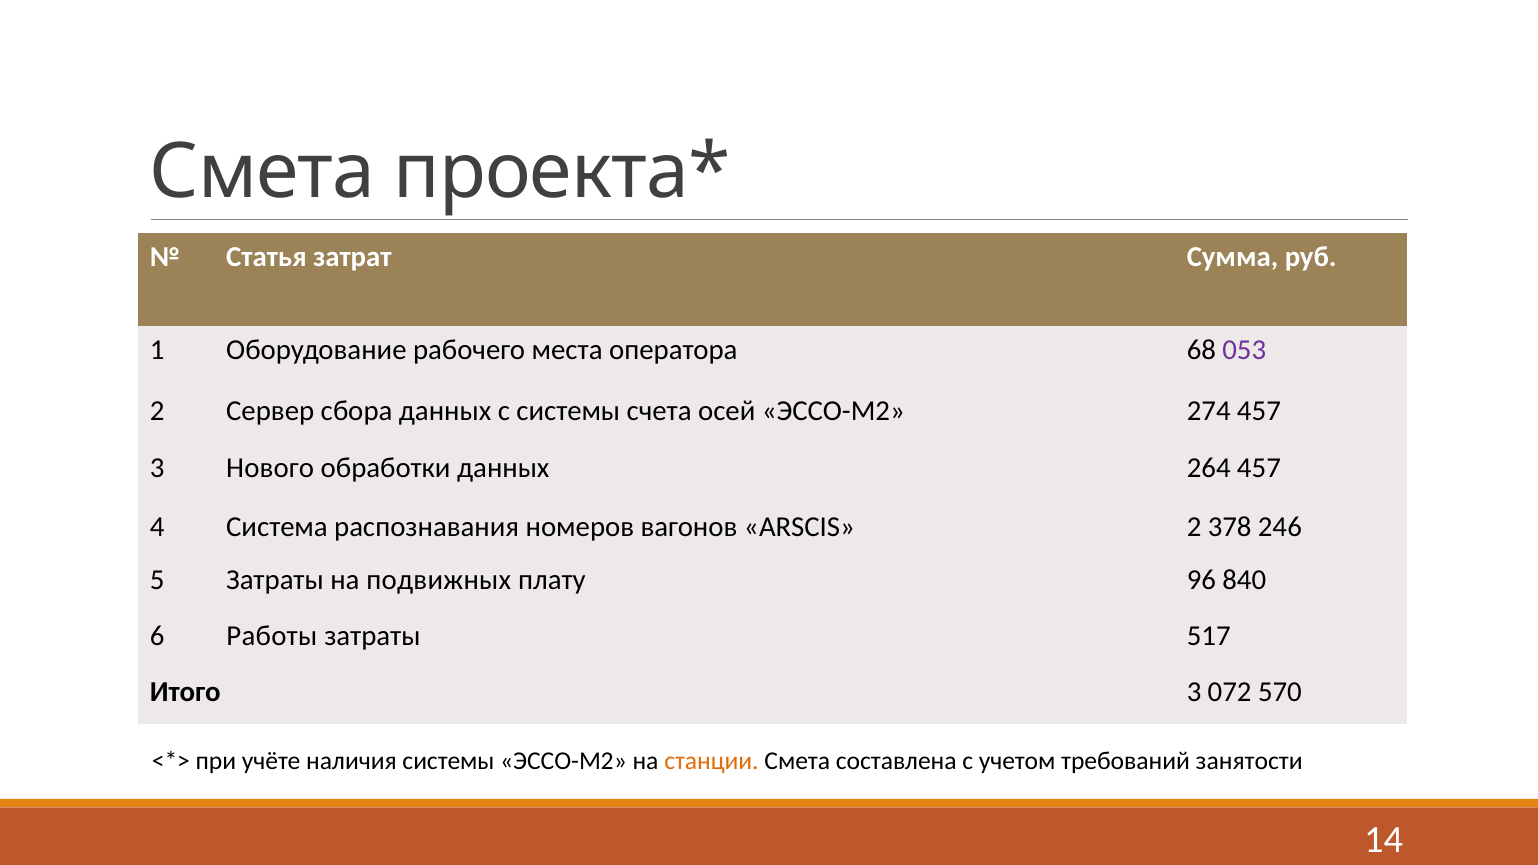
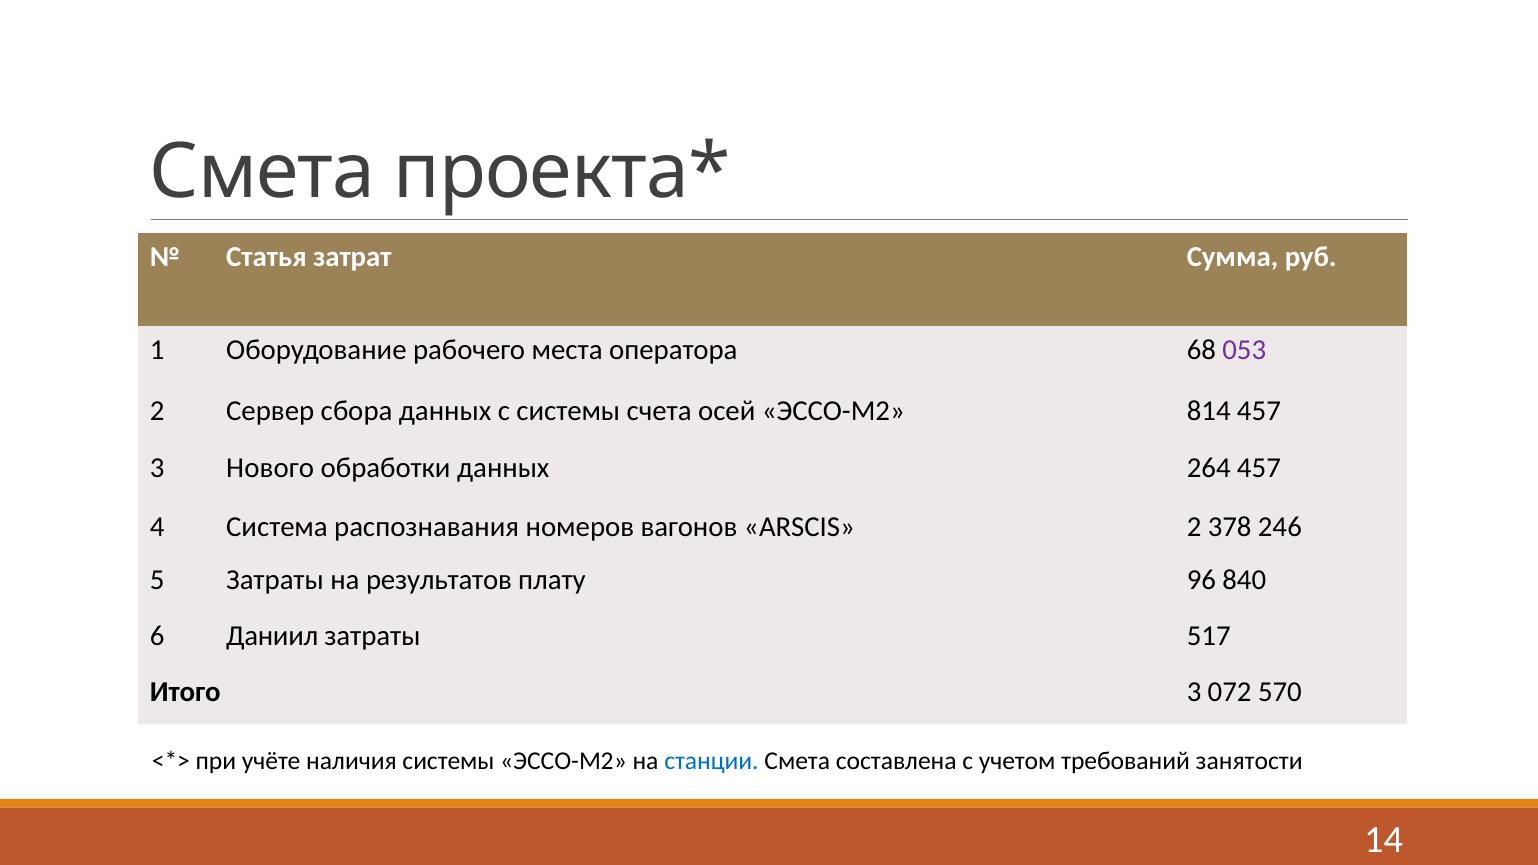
274: 274 -> 814
подвижных: подвижных -> результатов
Работы: Работы -> Даниил
станции colour: orange -> blue
